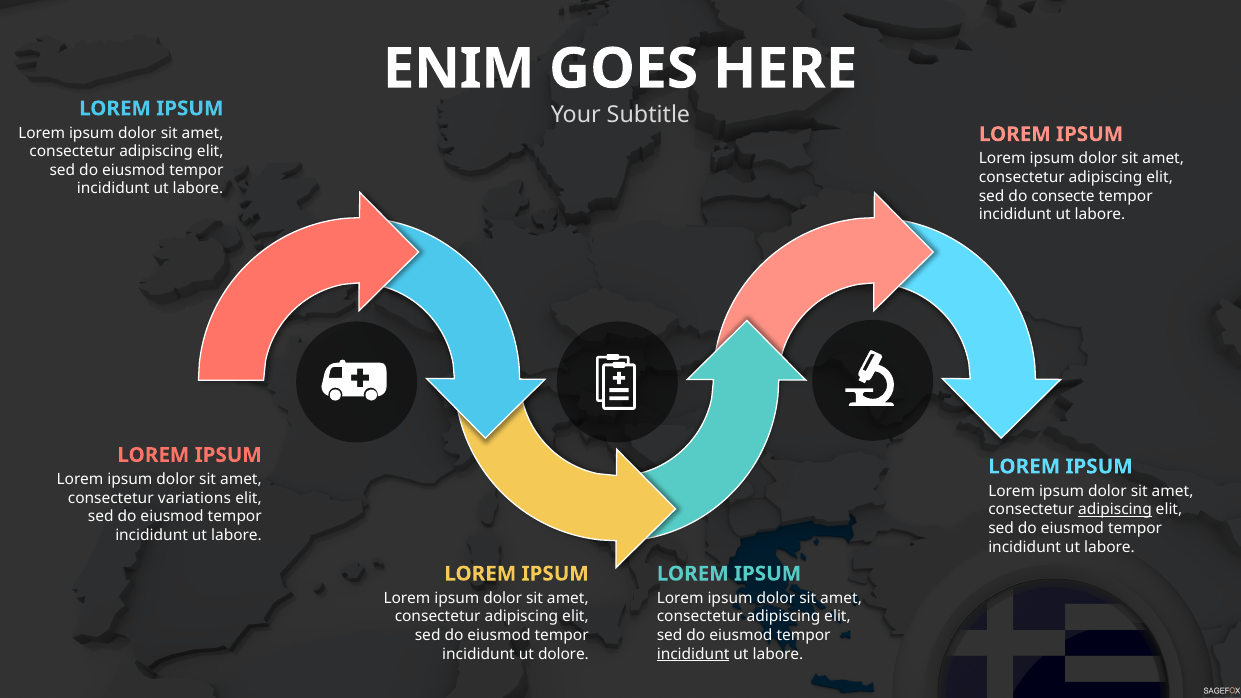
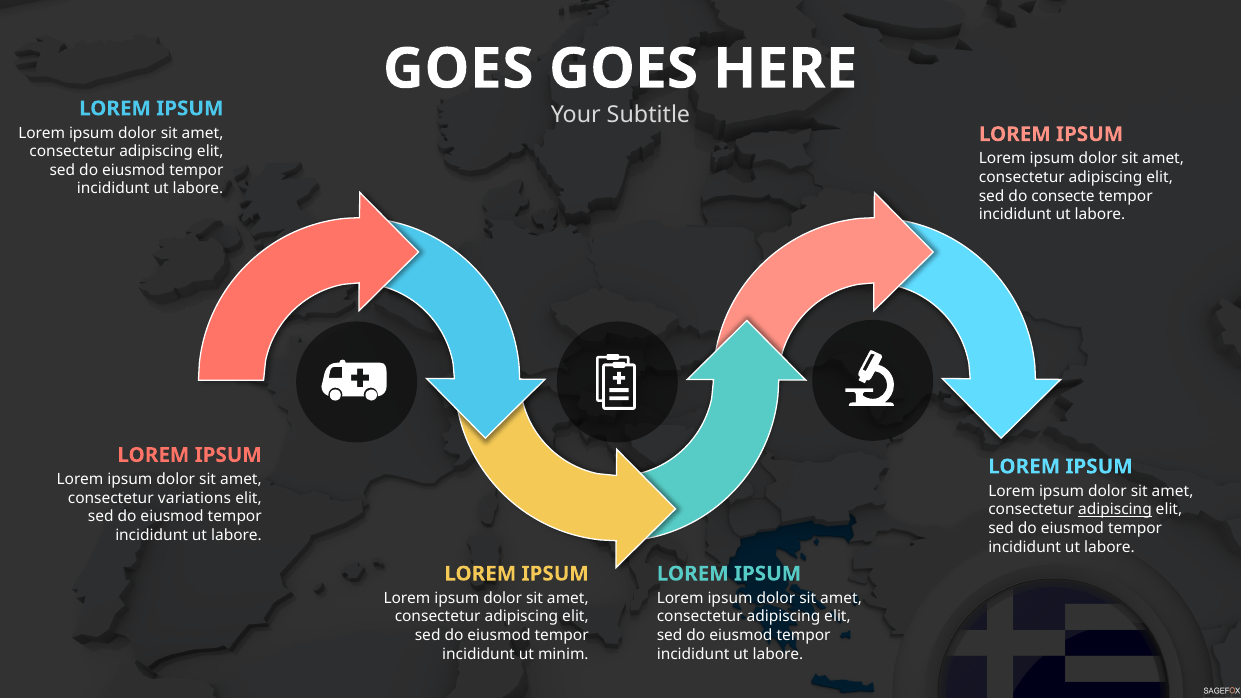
ENIM at (459, 69): ENIM -> GOES
dolore: dolore -> minim
incididunt at (693, 654) underline: present -> none
